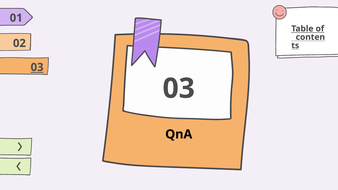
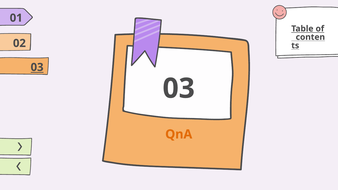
QnA colour: black -> orange
